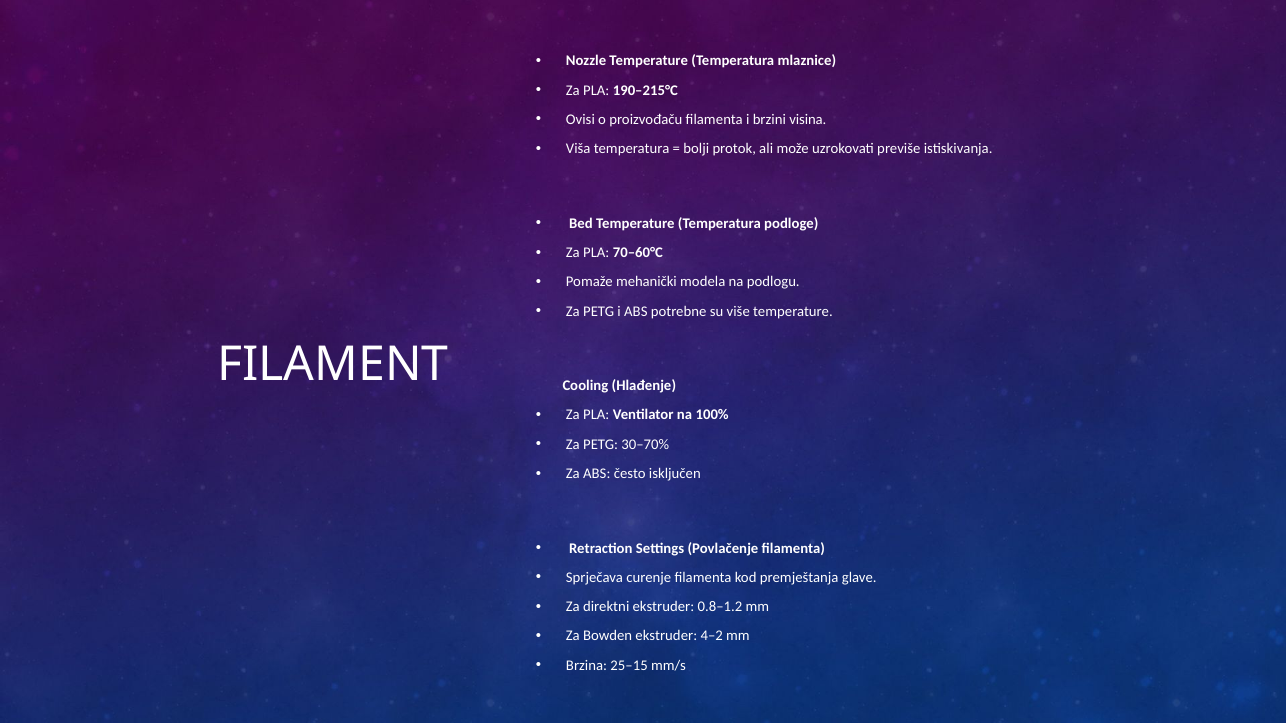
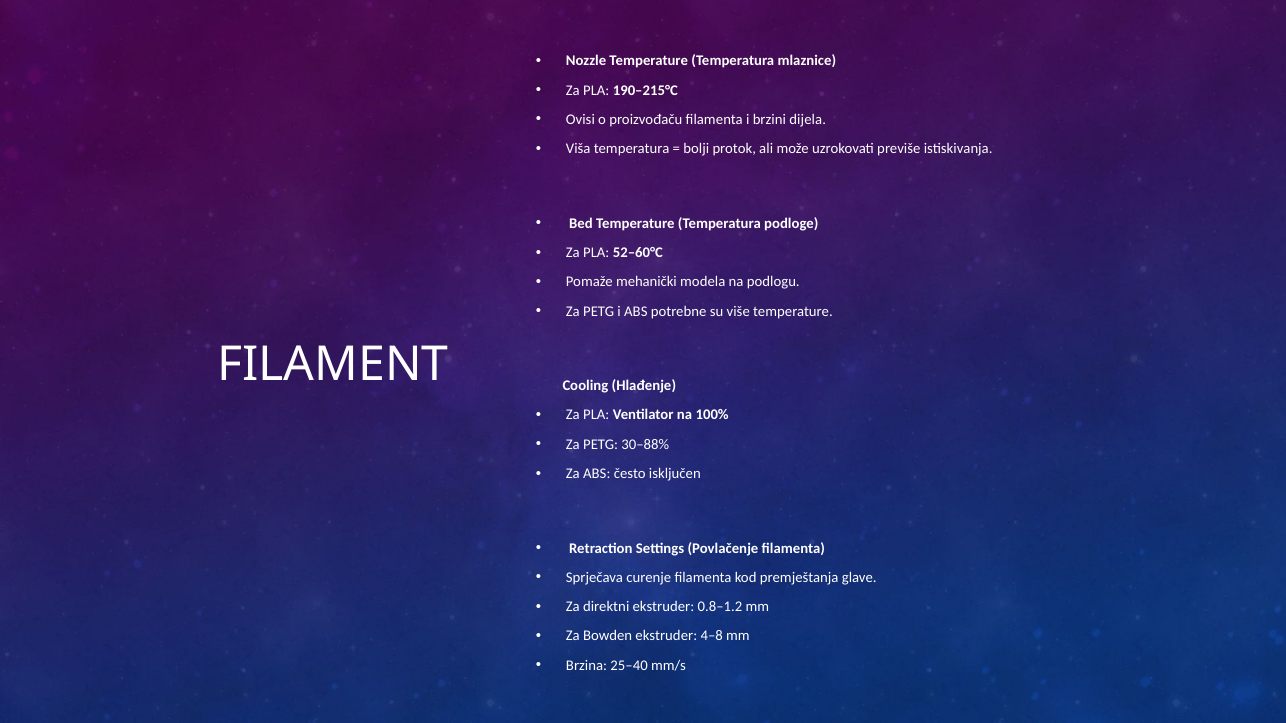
visina: visina -> dijela
70–60°C: 70–60°C -> 52–60°C
30–70%: 30–70% -> 30–88%
4–2: 4–2 -> 4–8
25–15: 25–15 -> 25–40
